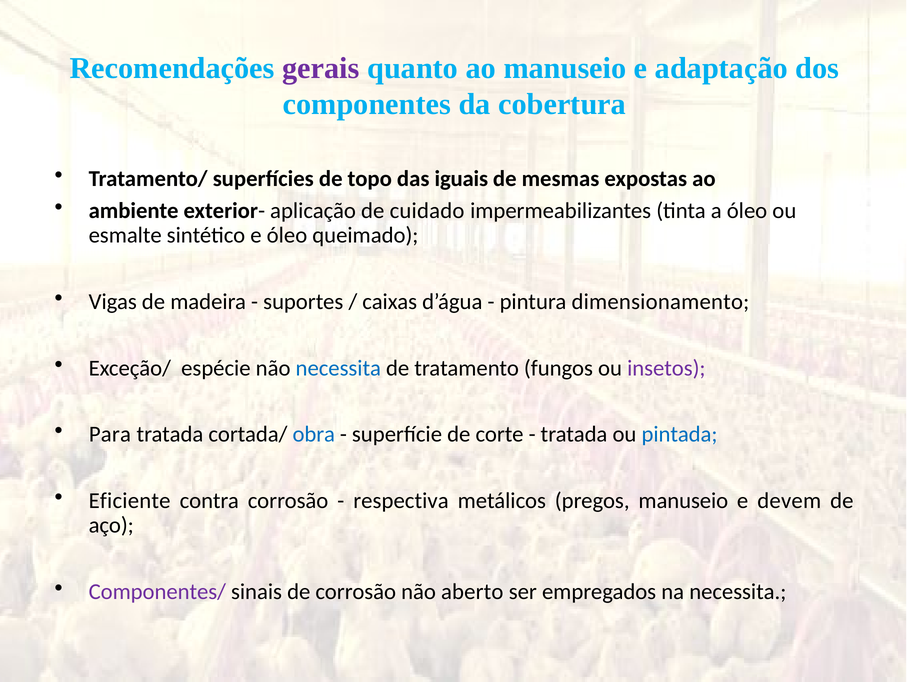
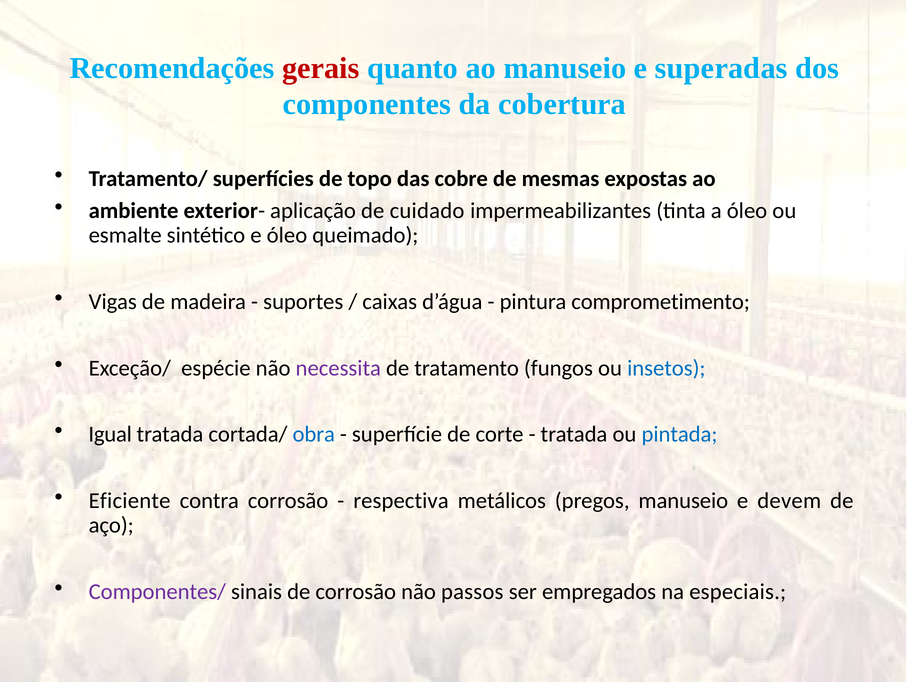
gerais colour: purple -> red
adaptação: adaptação -> superadas
iguais: iguais -> cobre
dimensionamento: dimensionamento -> comprometimento
necessita at (338, 368) colour: blue -> purple
insetos colour: purple -> blue
Para: Para -> Igual
aberto: aberto -> passos
na necessita: necessita -> especiais
